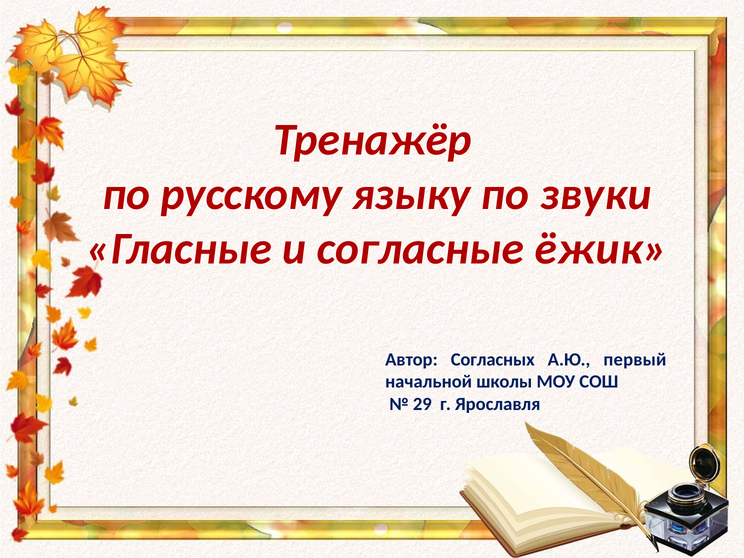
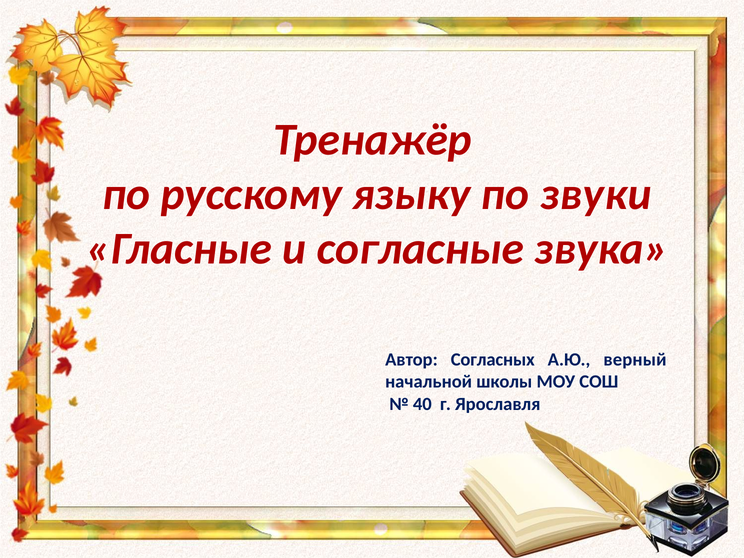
ёжик: ёжик -> звука
первый: первый -> верный
29: 29 -> 40
